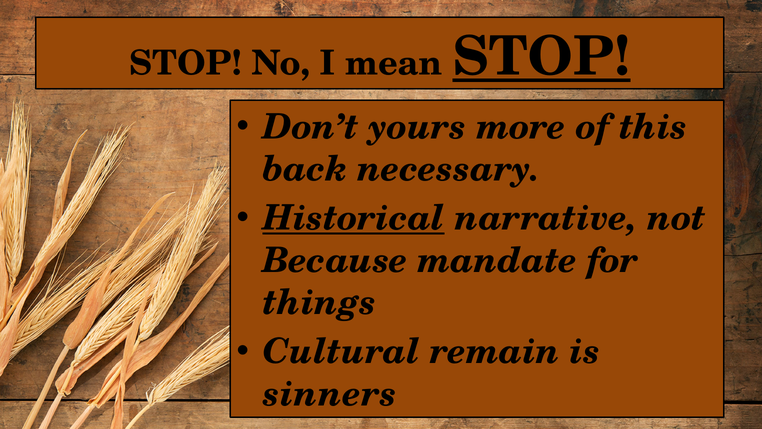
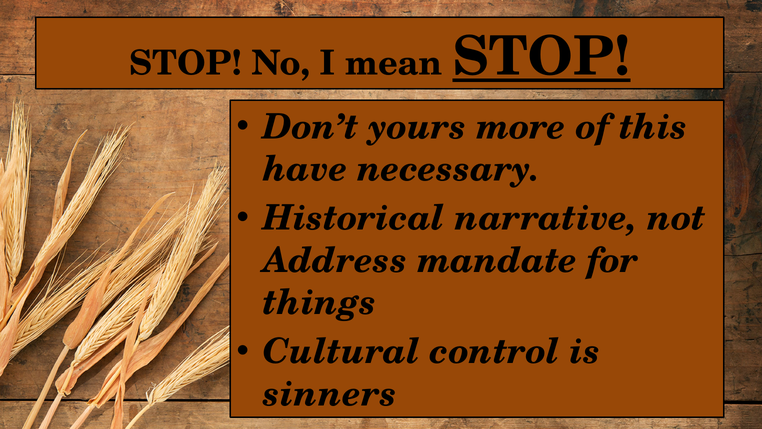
back: back -> have
Historical underline: present -> none
Because: Because -> Address
remain: remain -> control
